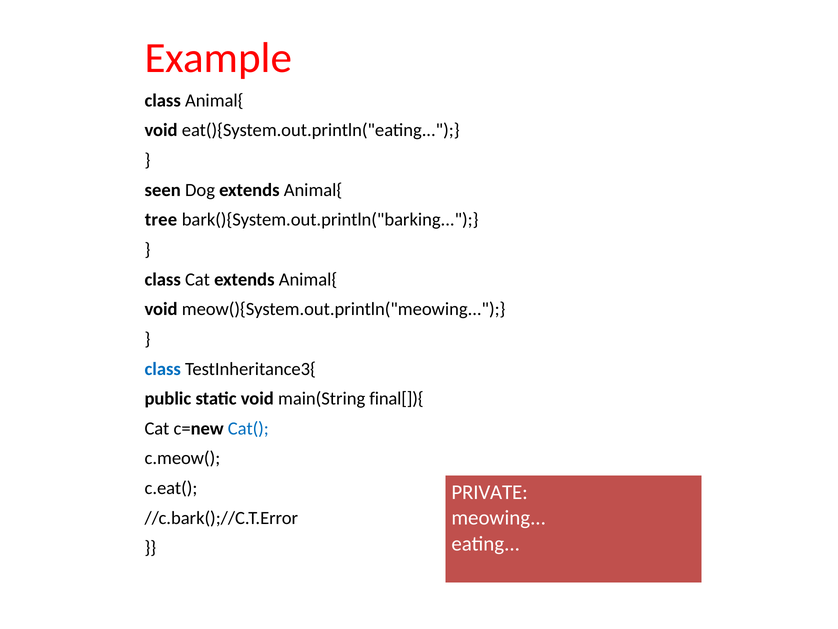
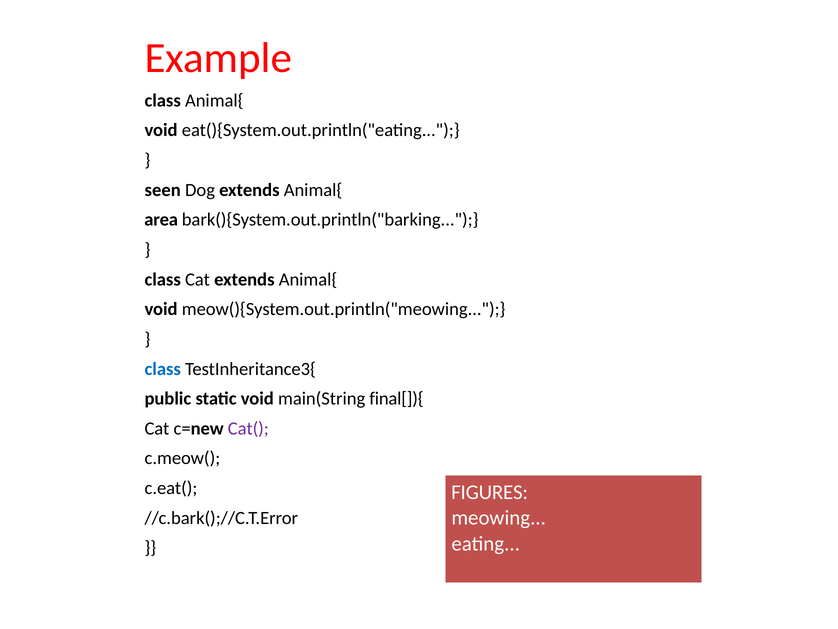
tree: tree -> area
Cat( colour: blue -> purple
PRIVATE: PRIVATE -> FIGURES
